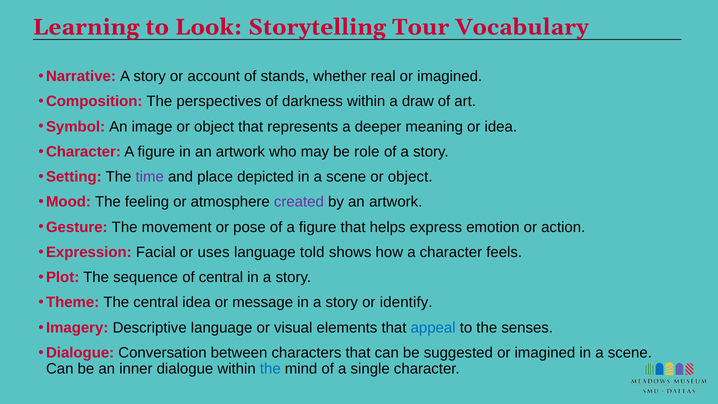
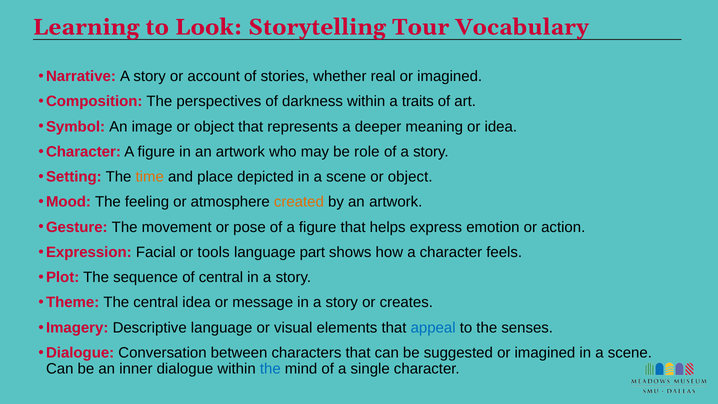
stands: stands -> stories
draw: draw -> traits
time colour: purple -> orange
created colour: purple -> orange
uses: uses -> tools
told: told -> part
identify: identify -> creates
